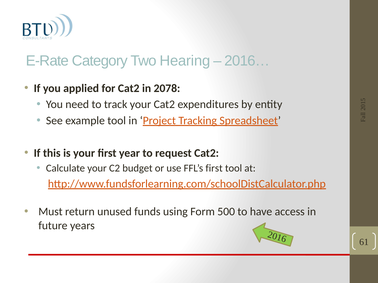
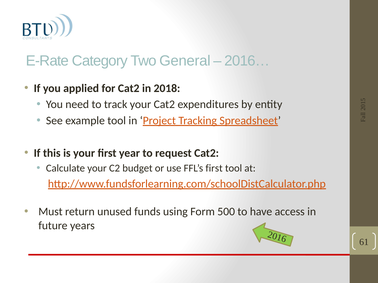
Hearing: Hearing -> General
2078: 2078 -> 2018
